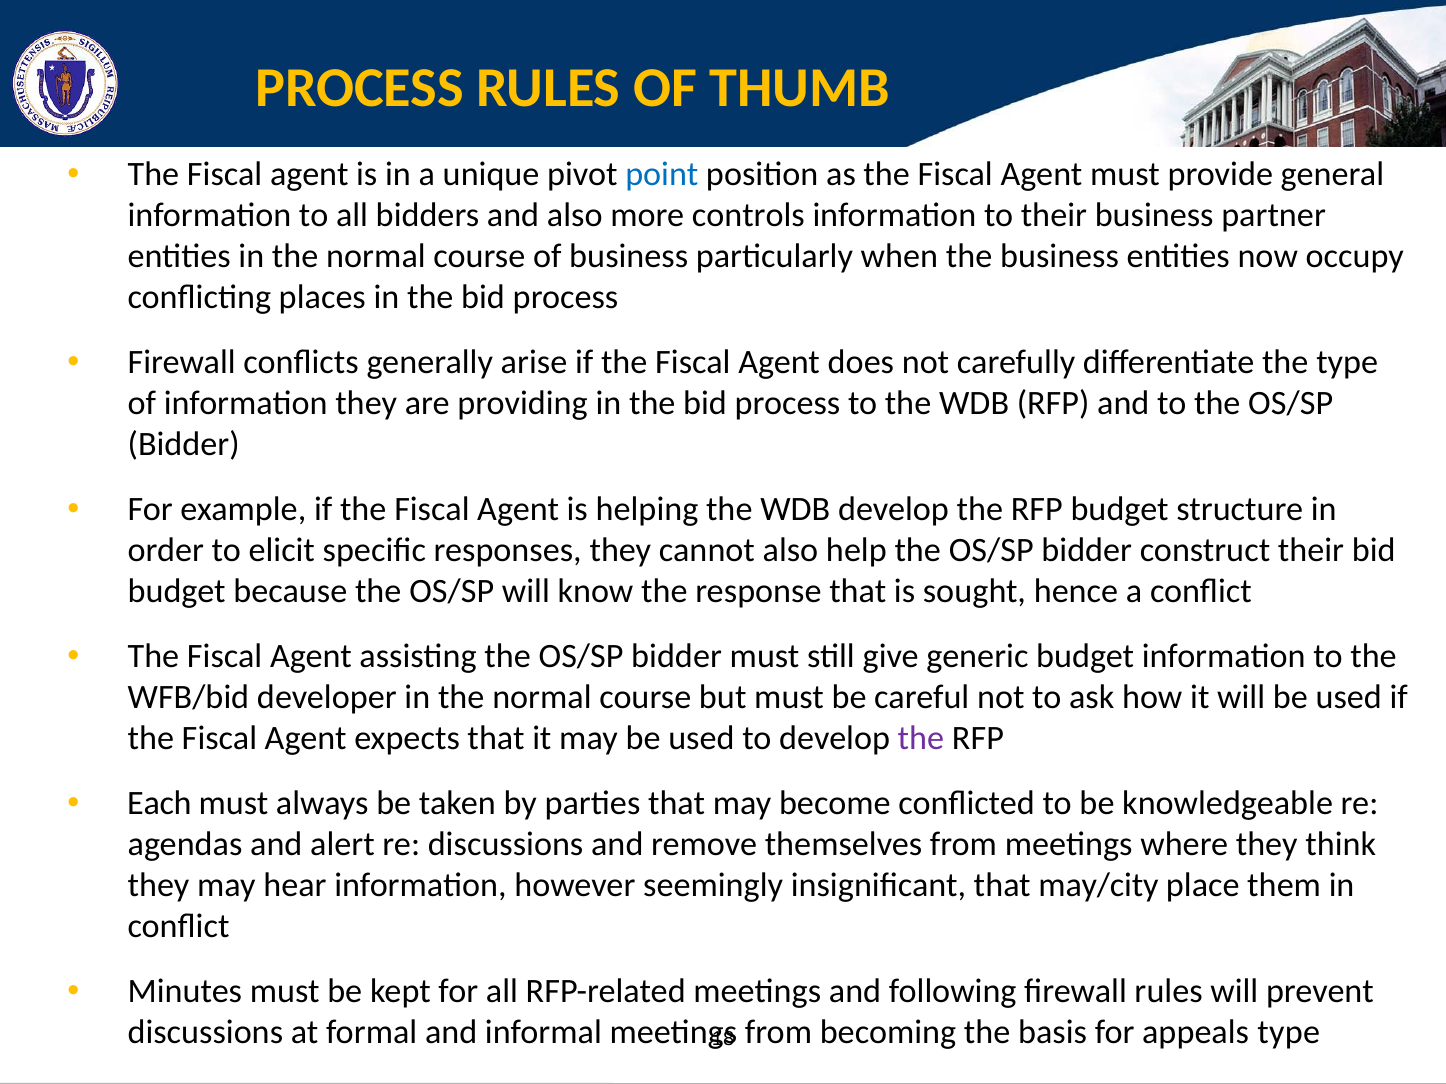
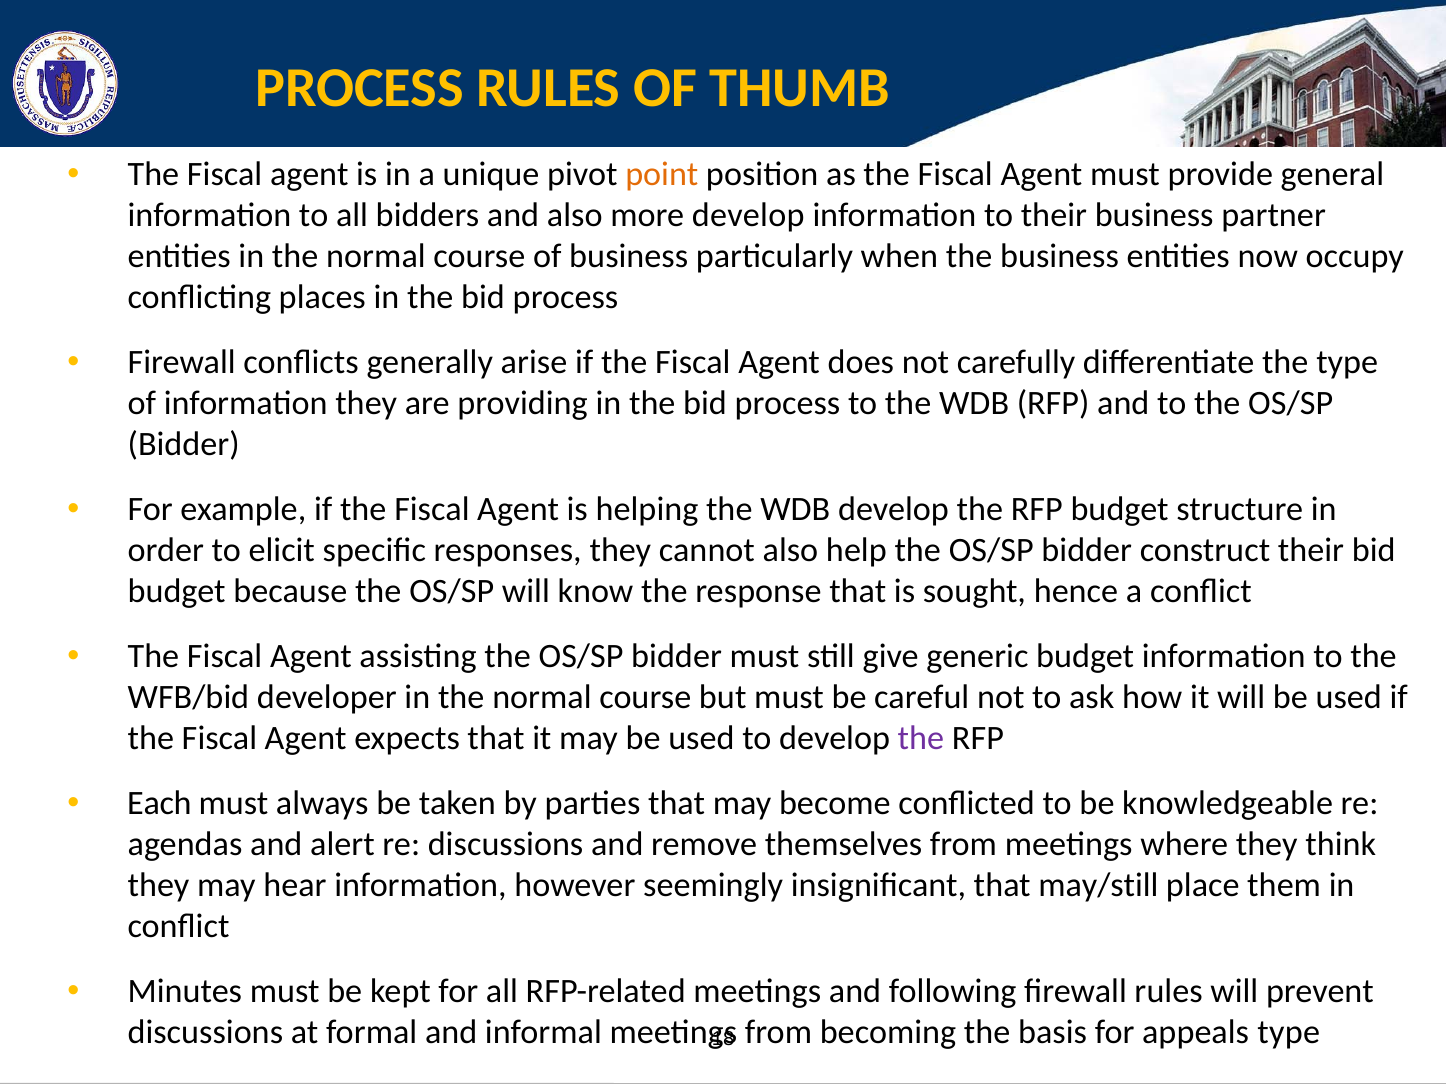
point colour: blue -> orange
more controls: controls -> develop
may/city: may/city -> may/still
